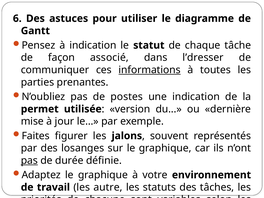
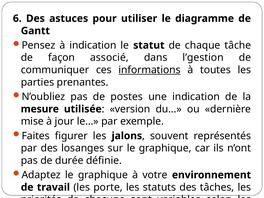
l’dresser: l’dresser -> l’gestion
permet: permet -> mesure
pas at (29, 160) underline: present -> none
autre: autre -> porte
